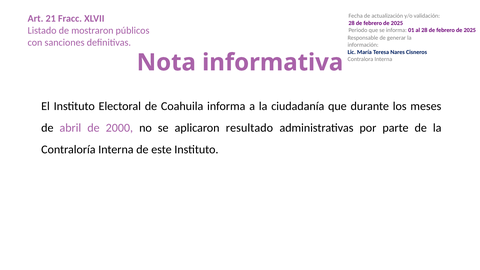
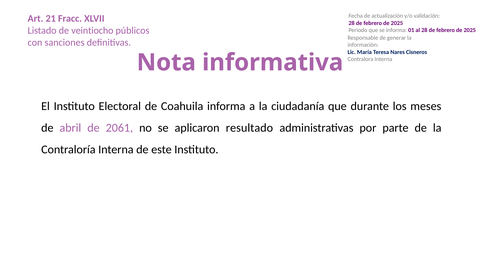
mostraron: mostraron -> veintiocho
2000: 2000 -> 2061
